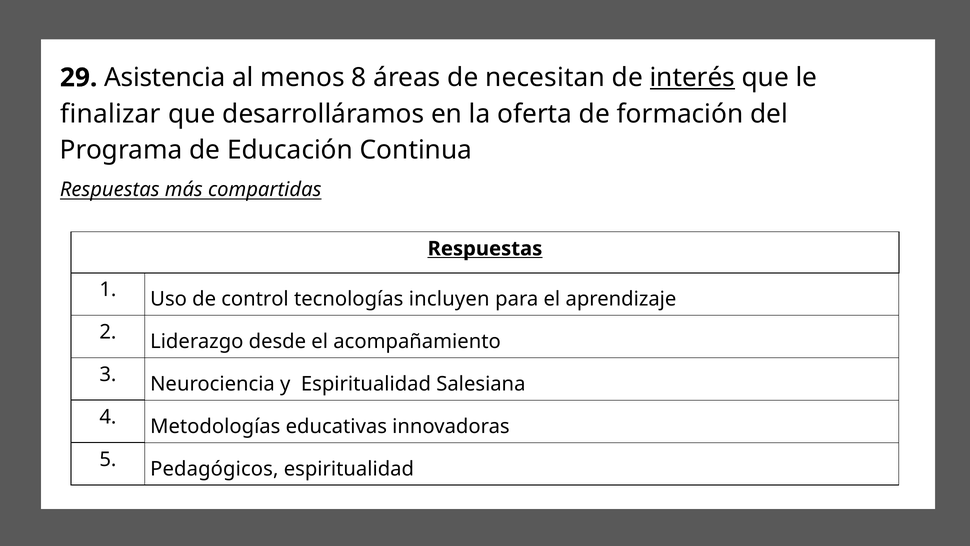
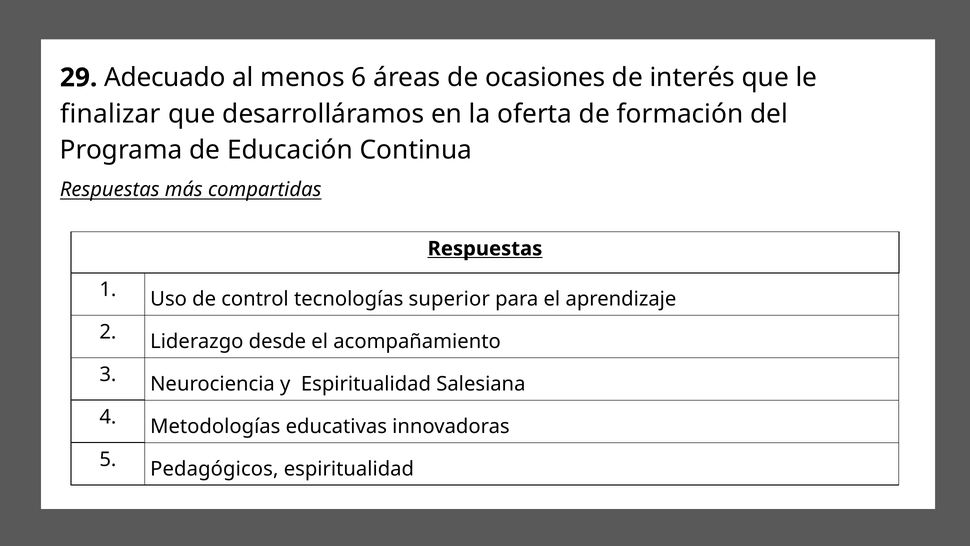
Asistencia: Asistencia -> Adecuado
8: 8 -> 6
necesitan: necesitan -> ocasiones
interés underline: present -> none
incluyen: incluyen -> superior
